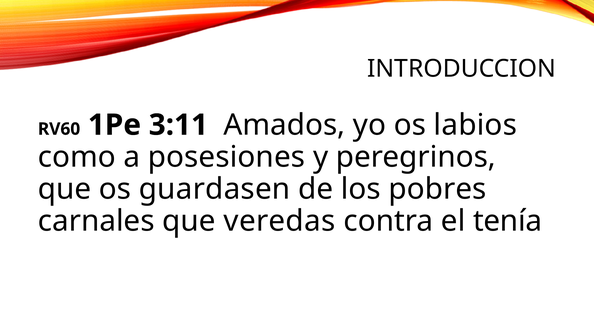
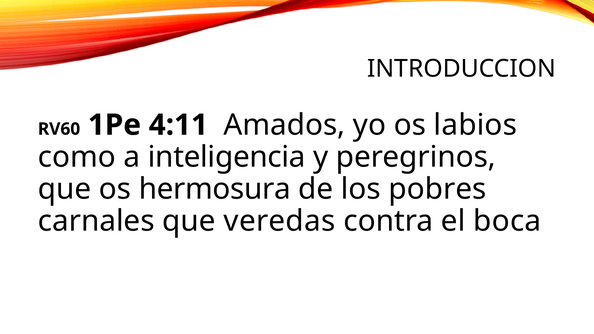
3:11: 3:11 -> 4:11
posesiones: posesiones -> inteligencia
guardasen: guardasen -> hermosura
tenía: tenía -> boca
